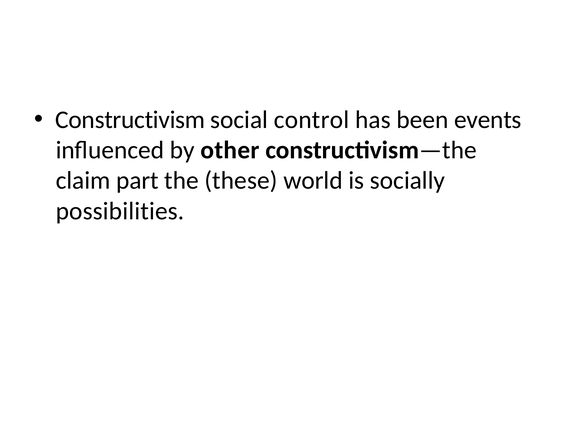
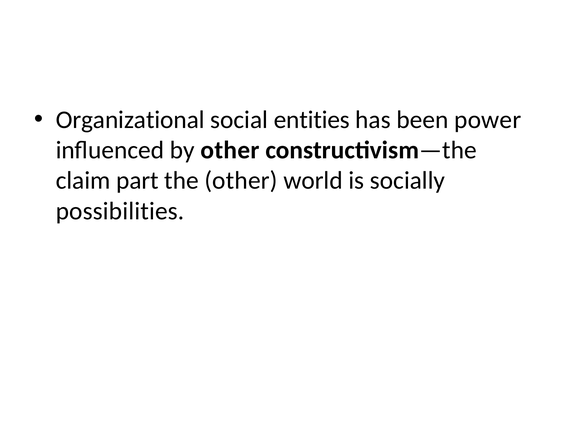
Constructivism: Constructivism -> Organizational
control: control -> entities
events: events -> power
the these: these -> other
